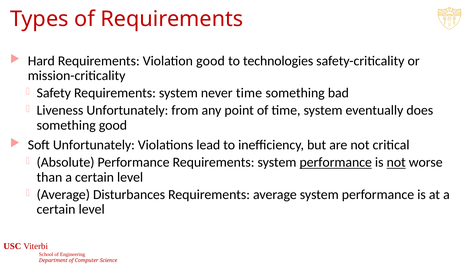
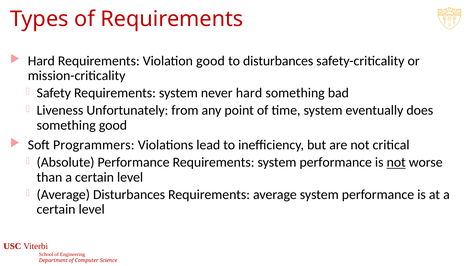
to technologies: technologies -> disturbances
never time: time -> hard
Soft Unfortunately: Unfortunately -> Programmers
performance at (336, 162) underline: present -> none
